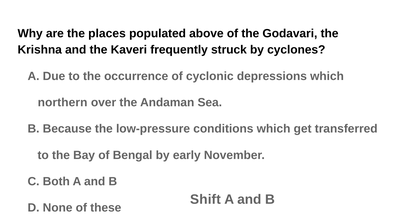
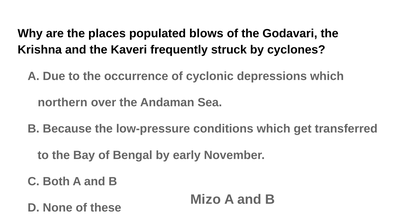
above: above -> blows
Shift: Shift -> Mizo
